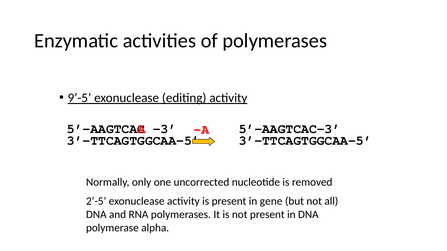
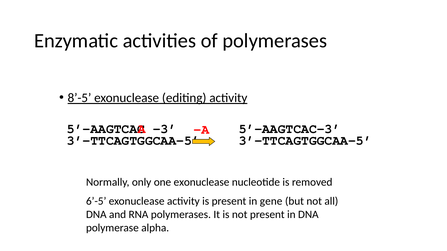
9’-5: 9’-5 -> 8’-5
one uncorrected: uncorrected -> exonuclease
2’-5: 2’-5 -> 6’-5
